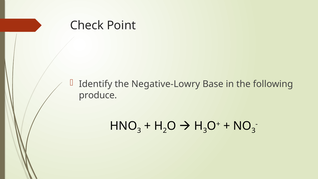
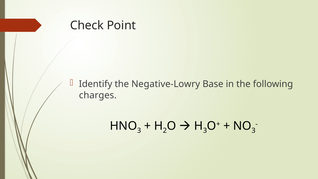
produce: produce -> charges
